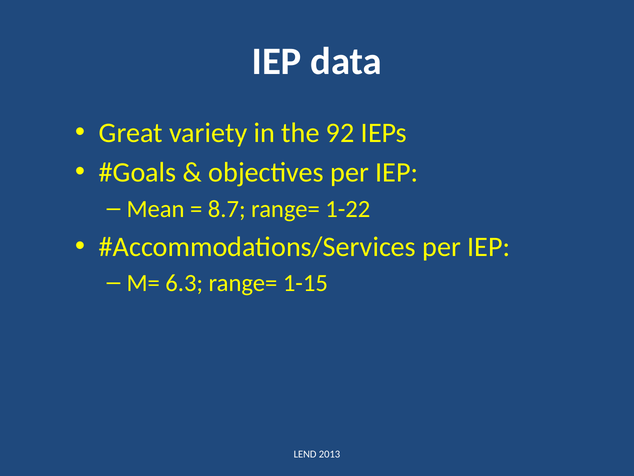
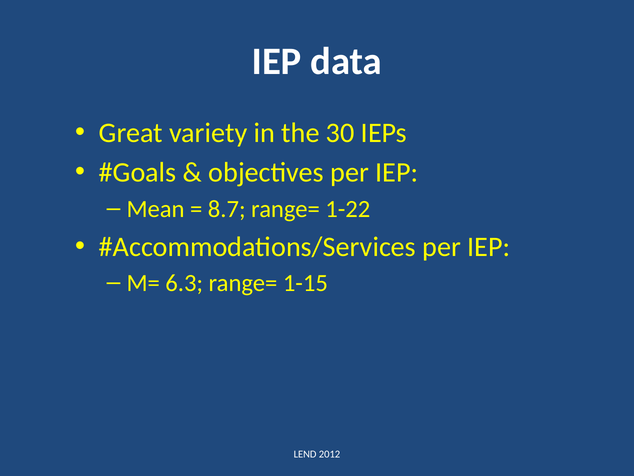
92: 92 -> 30
2013: 2013 -> 2012
